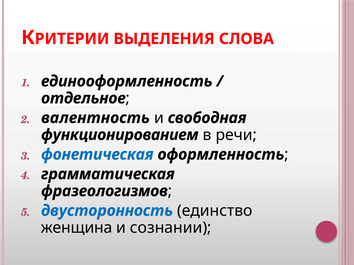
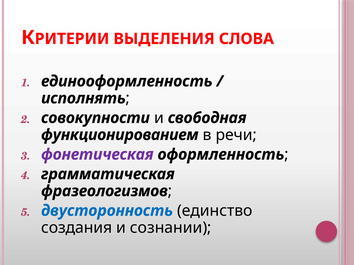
отдельное: отдельное -> исполнять
валентность: валентность -> совокупности
фонетическая colour: blue -> purple
женщина: женщина -> создания
